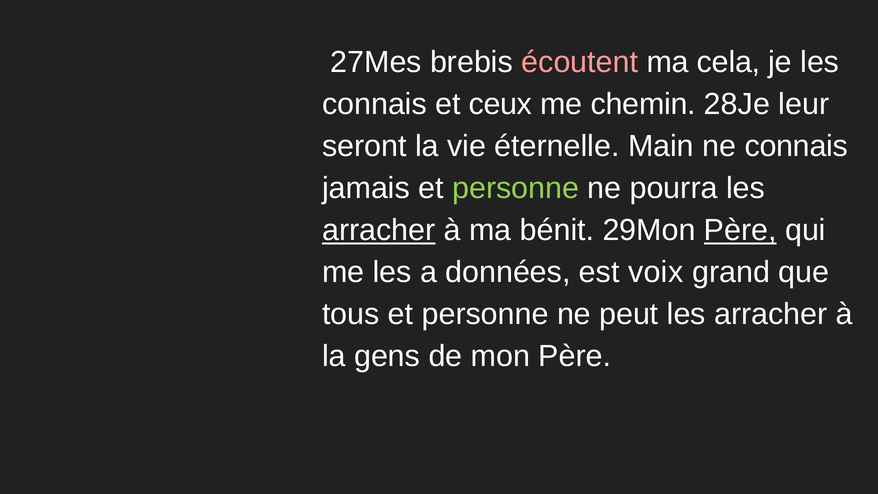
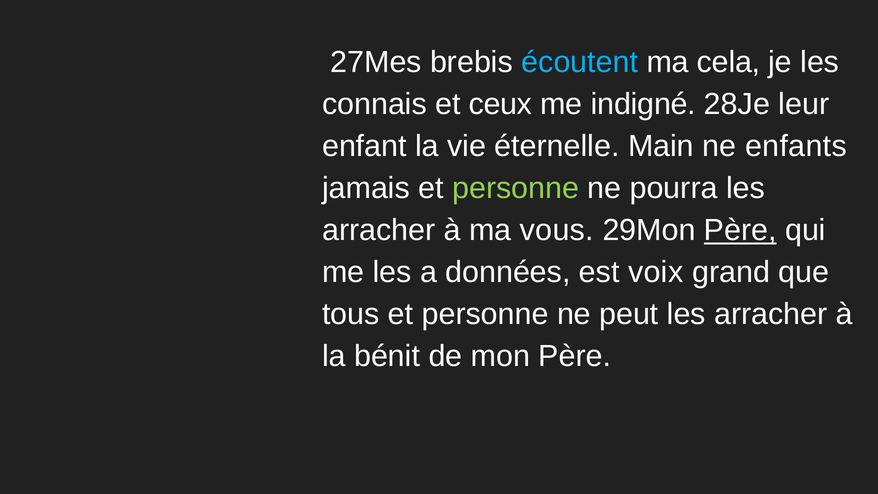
écoutent colour: pink -> light blue
chemin: chemin -> indigné
seront: seront -> enfant
ne connais: connais -> enfants
arracher at (379, 230) underline: present -> none
bénit: bénit -> vous
gens: gens -> bénit
